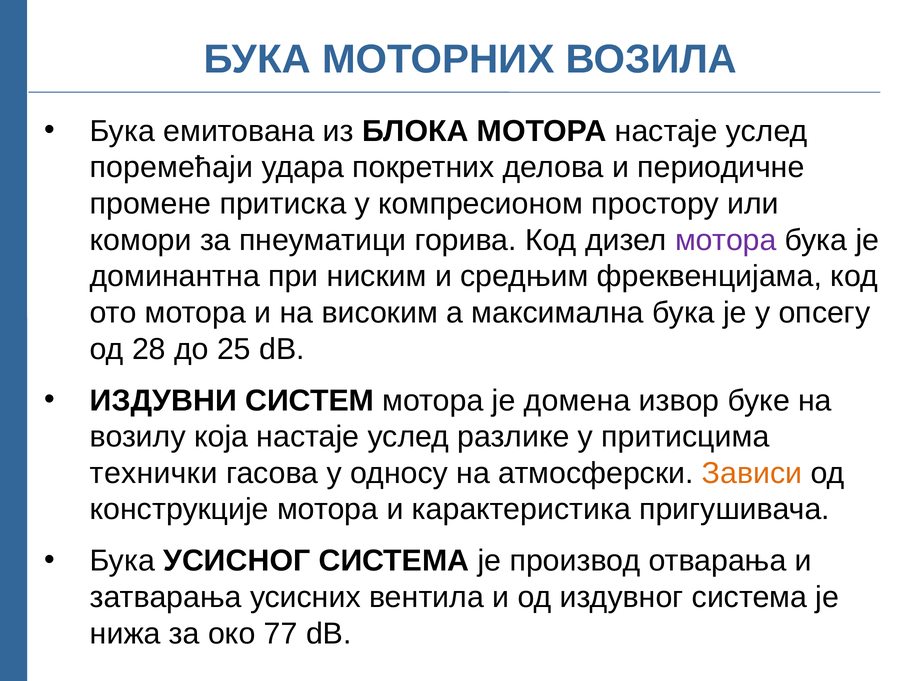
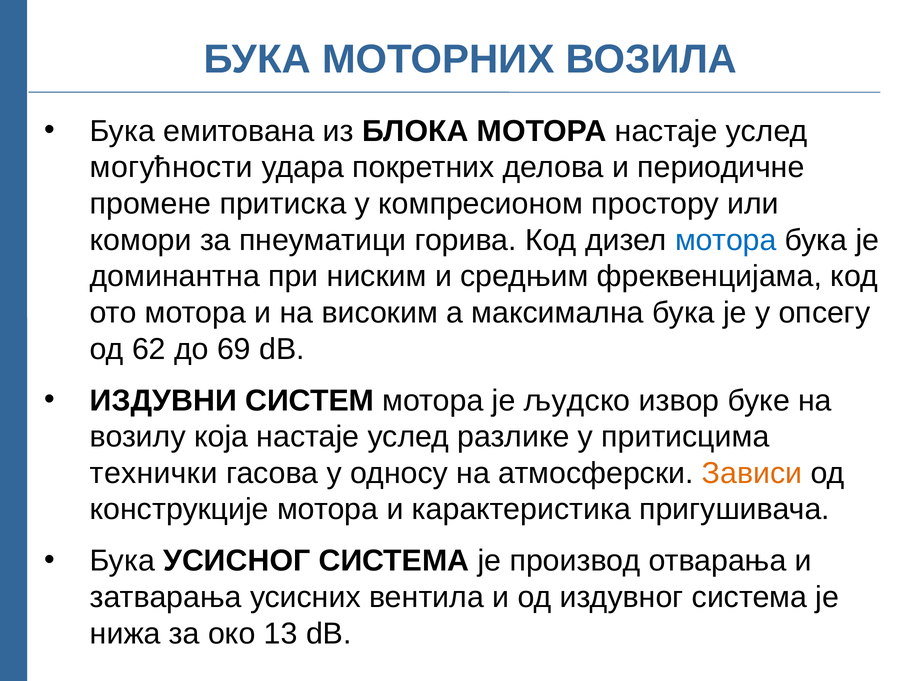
поремећаји: поремећаји -> могућности
мотора at (726, 240) colour: purple -> blue
28: 28 -> 62
25: 25 -> 69
домена: домена -> људско
77: 77 -> 13
